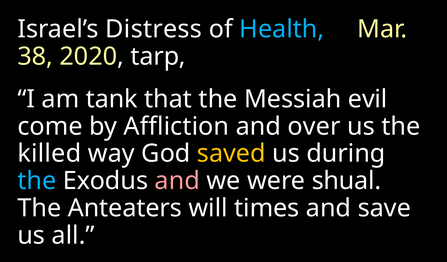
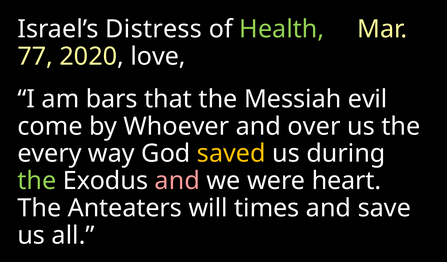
Health colour: light blue -> light green
38: 38 -> 77
tarp: tarp -> love
tank: tank -> bars
Affliction: Affliction -> Whoever
killed: killed -> every
the at (37, 181) colour: light blue -> light green
shual: shual -> heart
